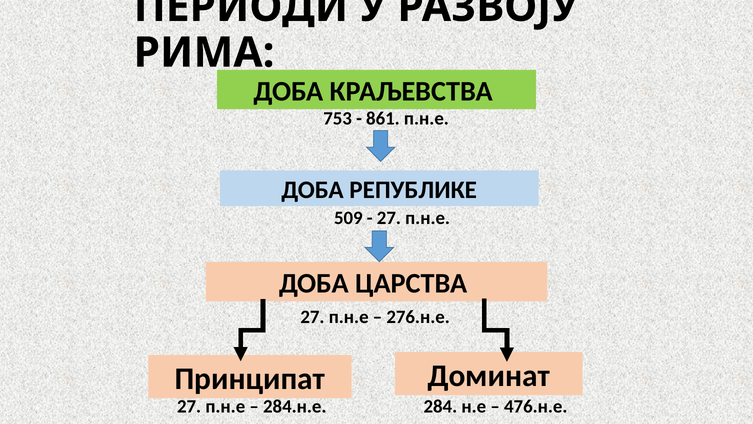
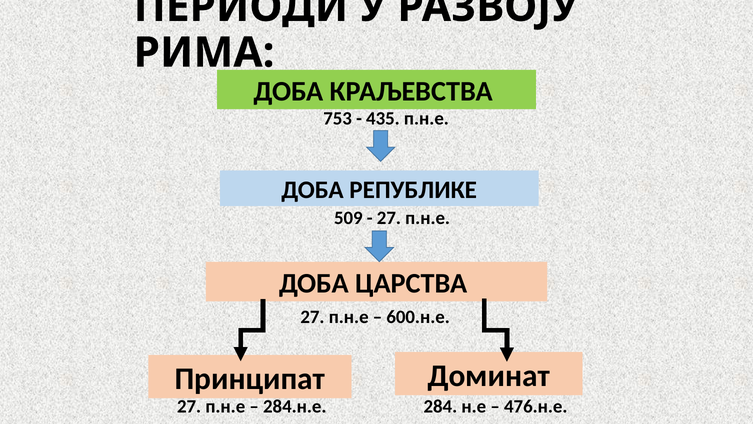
861: 861 -> 435
276.н.е: 276.н.е -> 600.н.е
